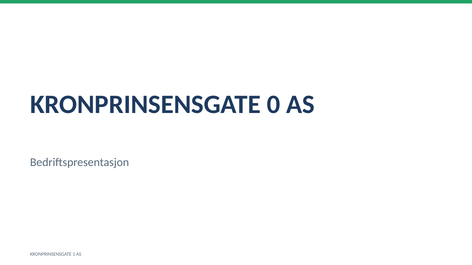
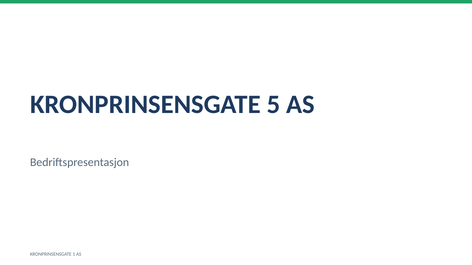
0: 0 -> 5
